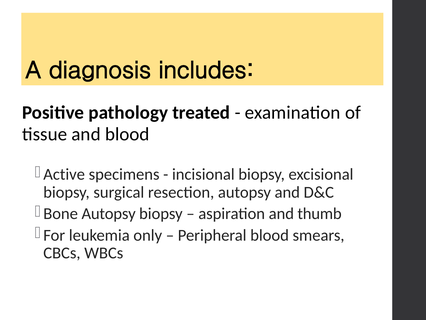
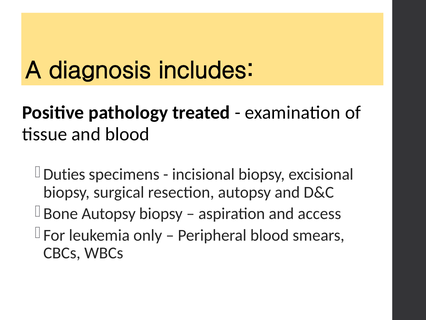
Active: Active -> Duties
thumb: thumb -> access
